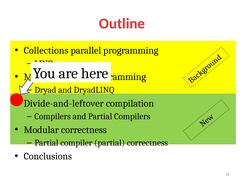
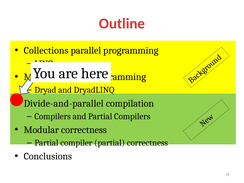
Divide-and-leftover: Divide-and-leftover -> Divide-and-parallel
